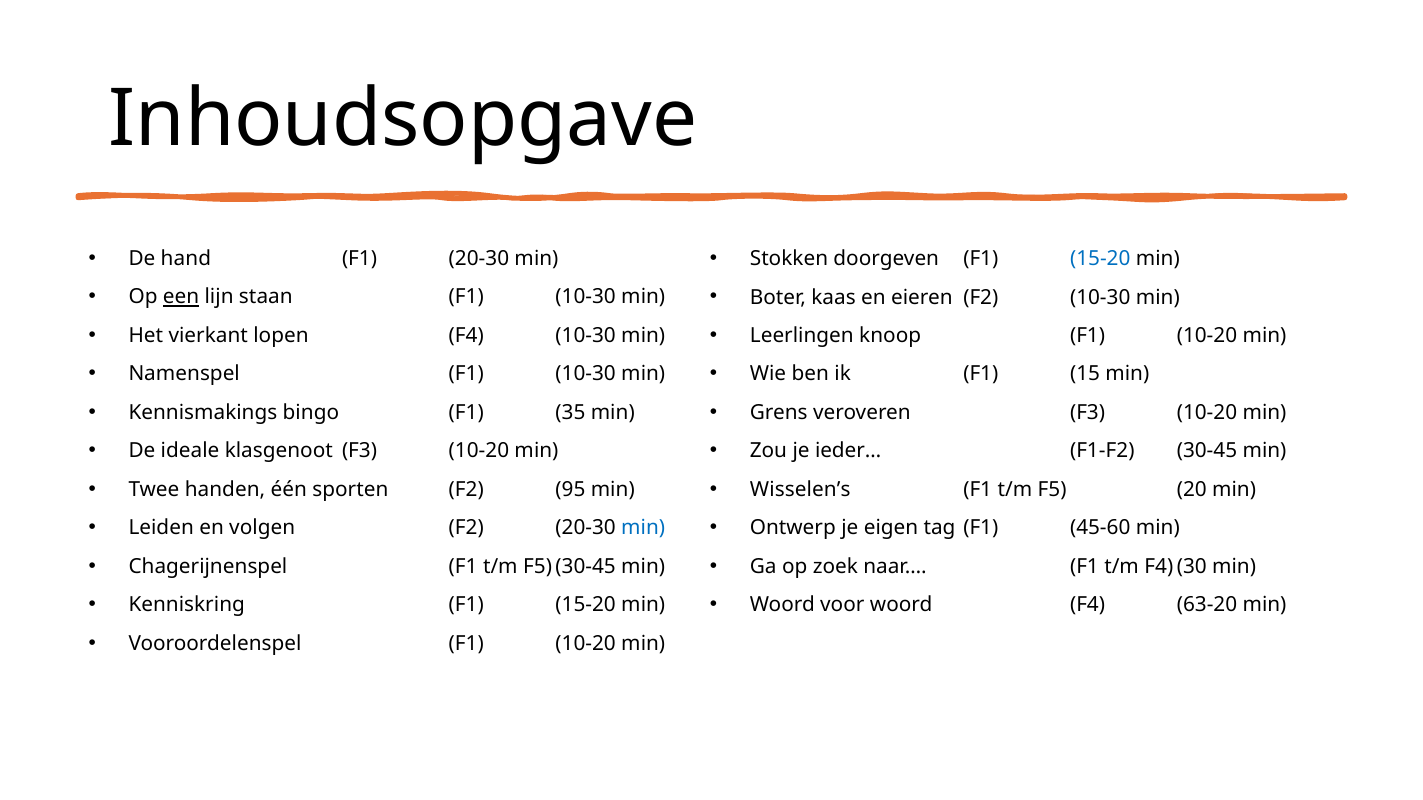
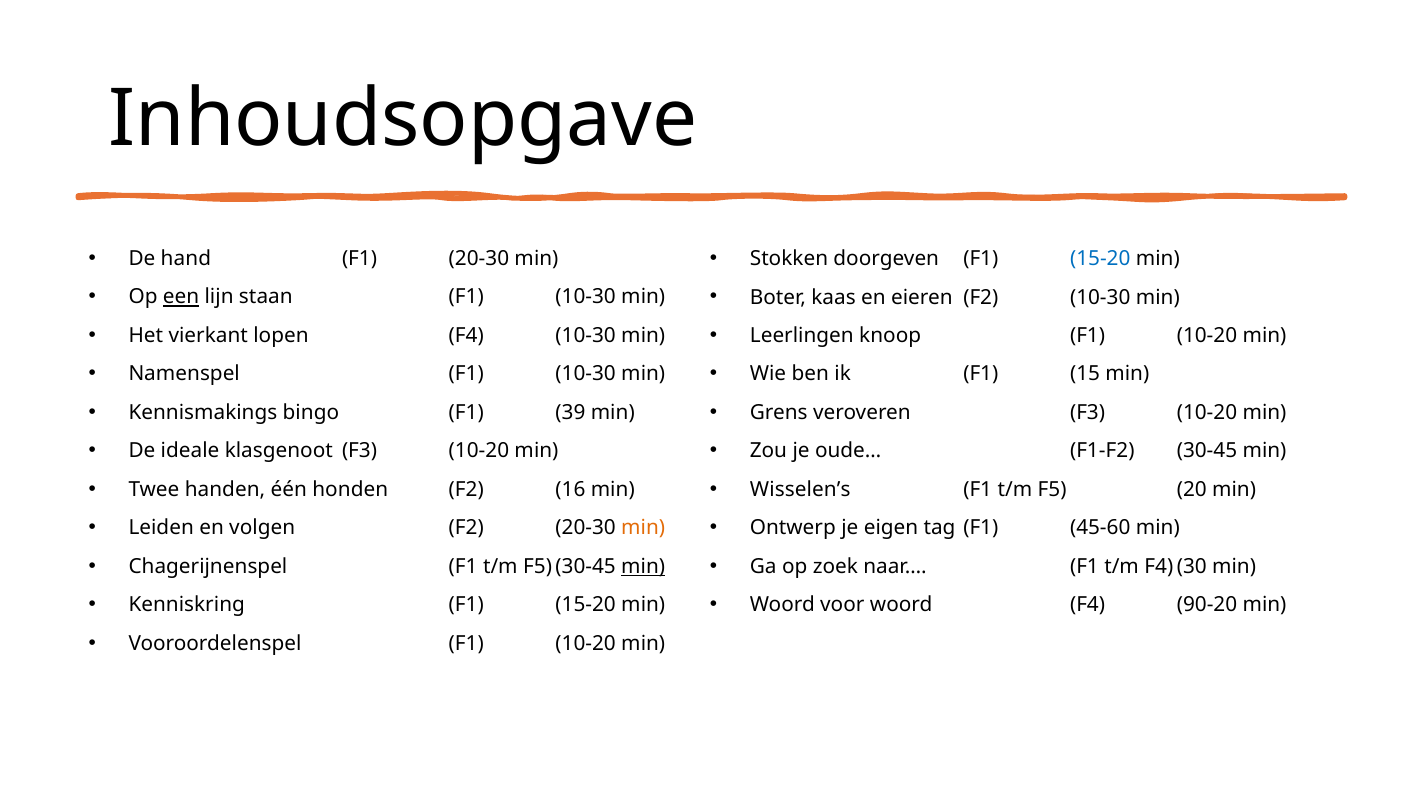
35: 35 -> 39
ieder…: ieder… -> oude…
sporten: sporten -> honden
95: 95 -> 16
min at (643, 528) colour: blue -> orange
min at (643, 567) underline: none -> present
63-20: 63-20 -> 90-20
